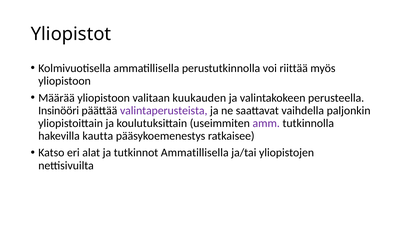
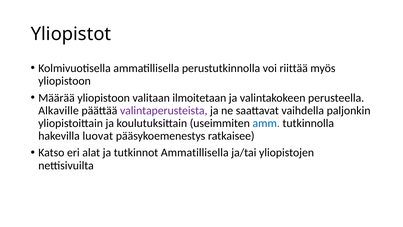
kuukauden: kuukauden -> ilmoitetaan
Insinööri: Insinööri -> Alkaville
amm colour: purple -> blue
kautta: kautta -> luovat
